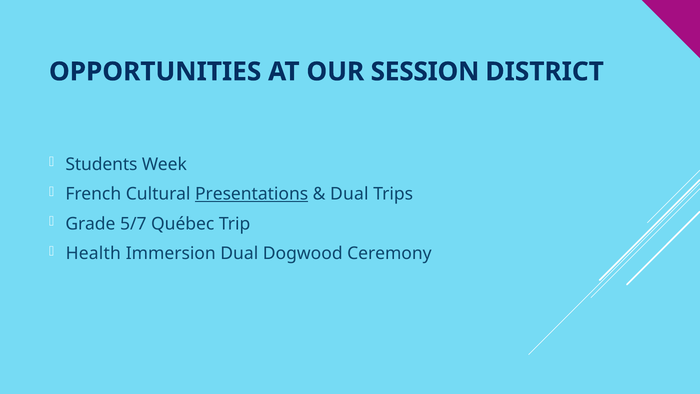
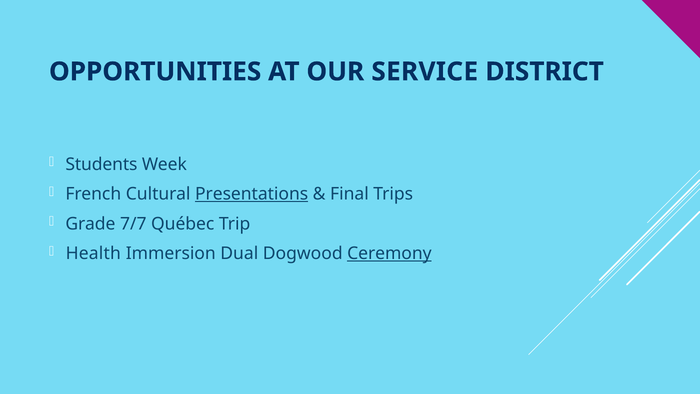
SESSION: SESSION -> SERVICE
Dual at (349, 194): Dual -> Final
5/7: 5/7 -> 7/7
Ceremony underline: none -> present
